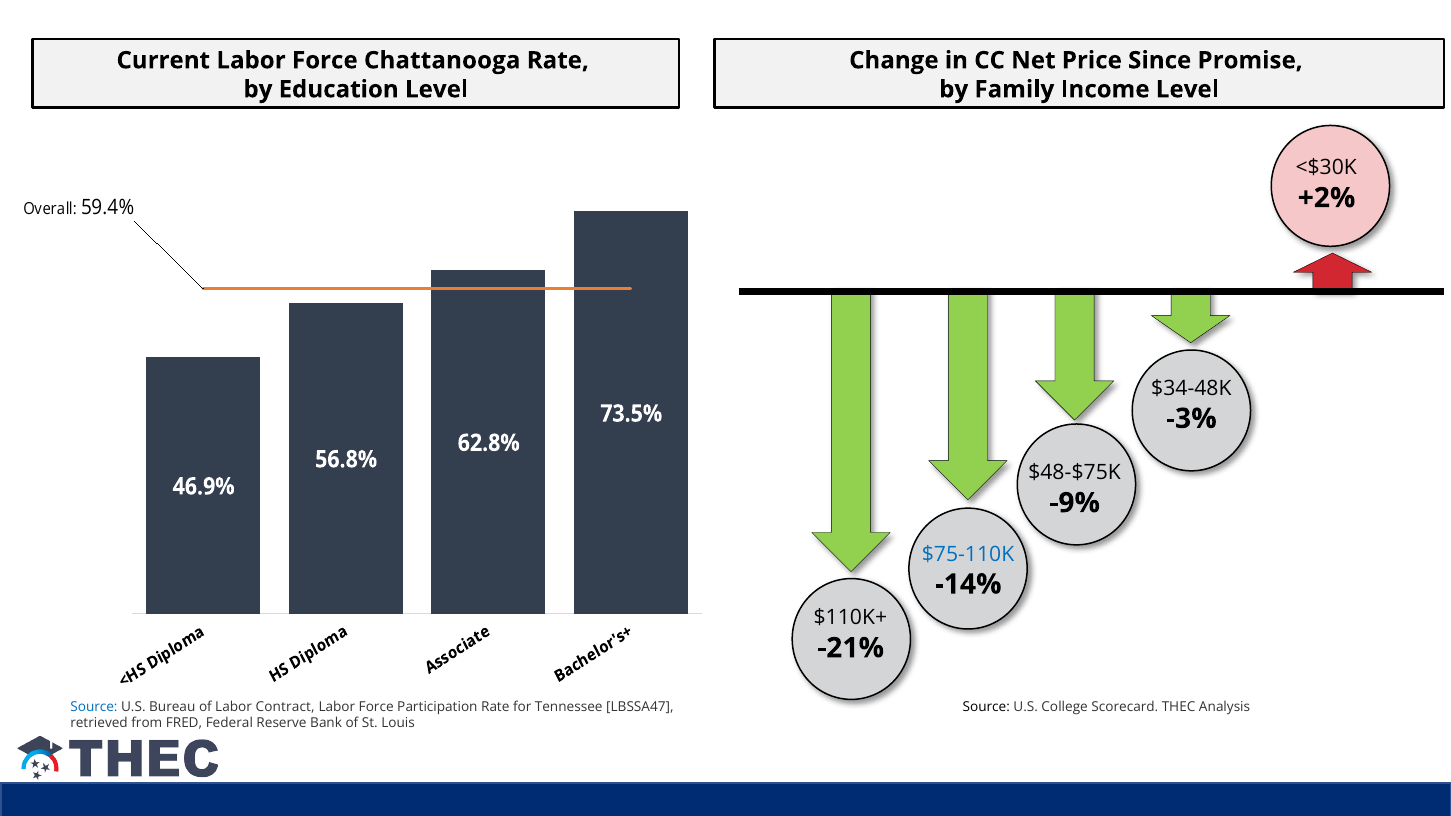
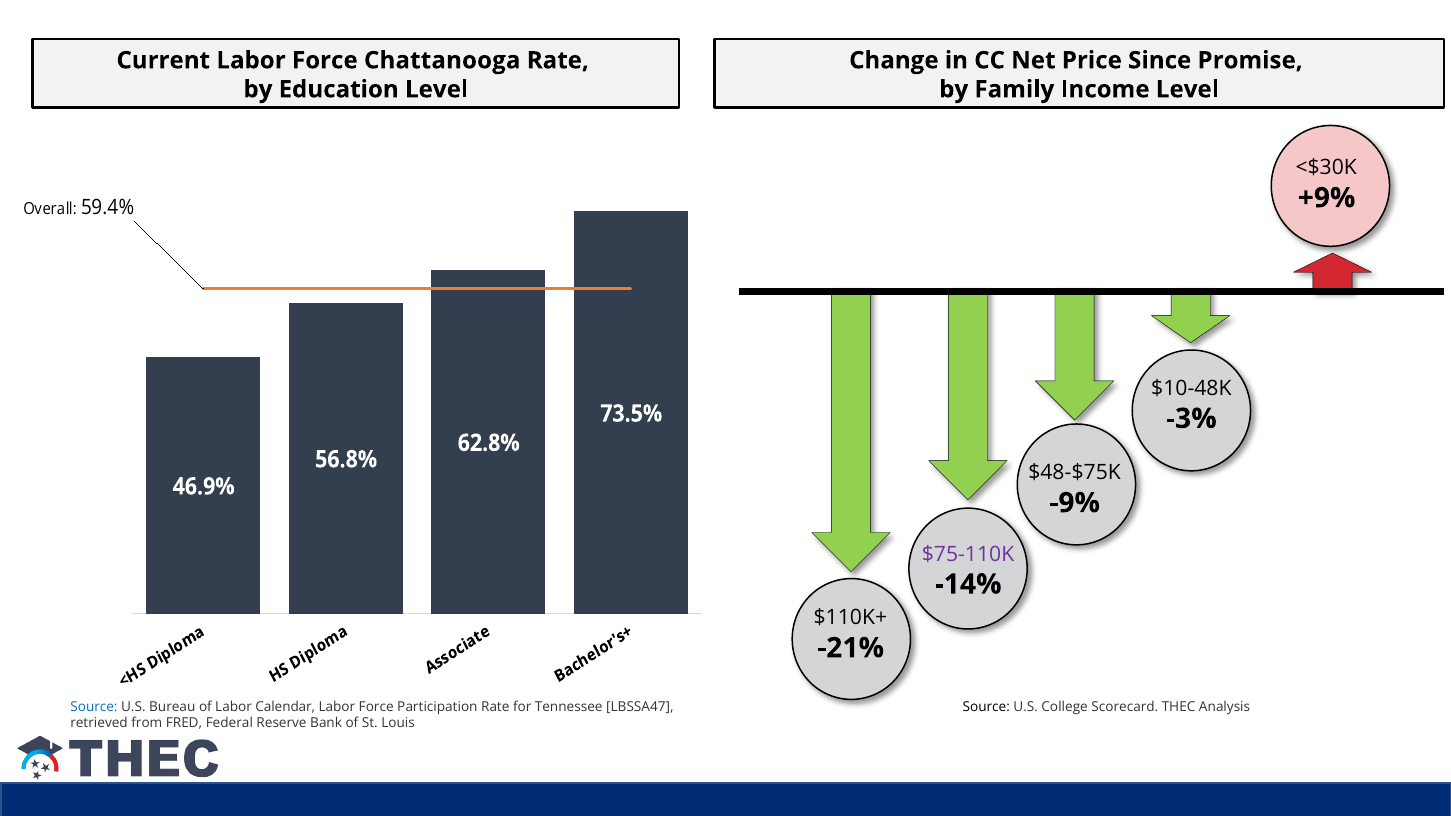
+2%: +2% -> +9%
$34-48K: $34-48K -> $10-48K
$75-110K colour: blue -> purple
Contract: Contract -> Calendar
